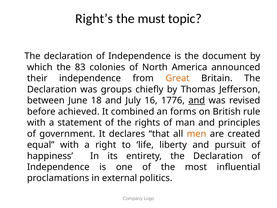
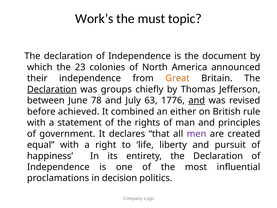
Right’s: Right’s -> Work’s
83: 83 -> 23
Declaration at (52, 89) underline: none -> present
18: 18 -> 78
16: 16 -> 63
forms: forms -> either
men colour: orange -> purple
external: external -> decision
